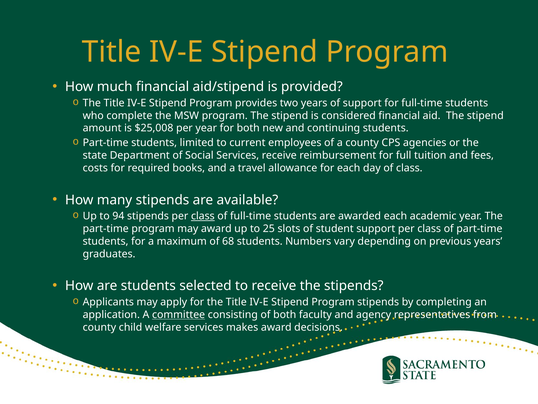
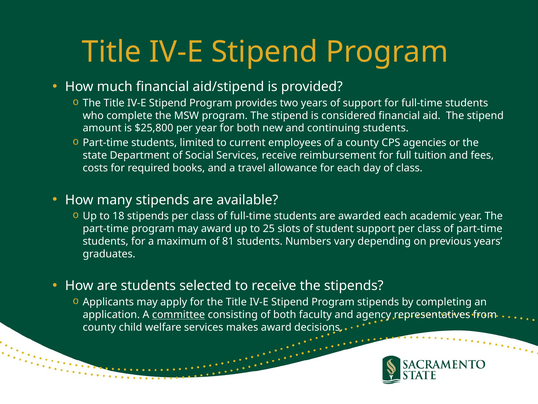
$25,008: $25,008 -> $25,800
94: 94 -> 18
class at (203, 216) underline: present -> none
68: 68 -> 81
